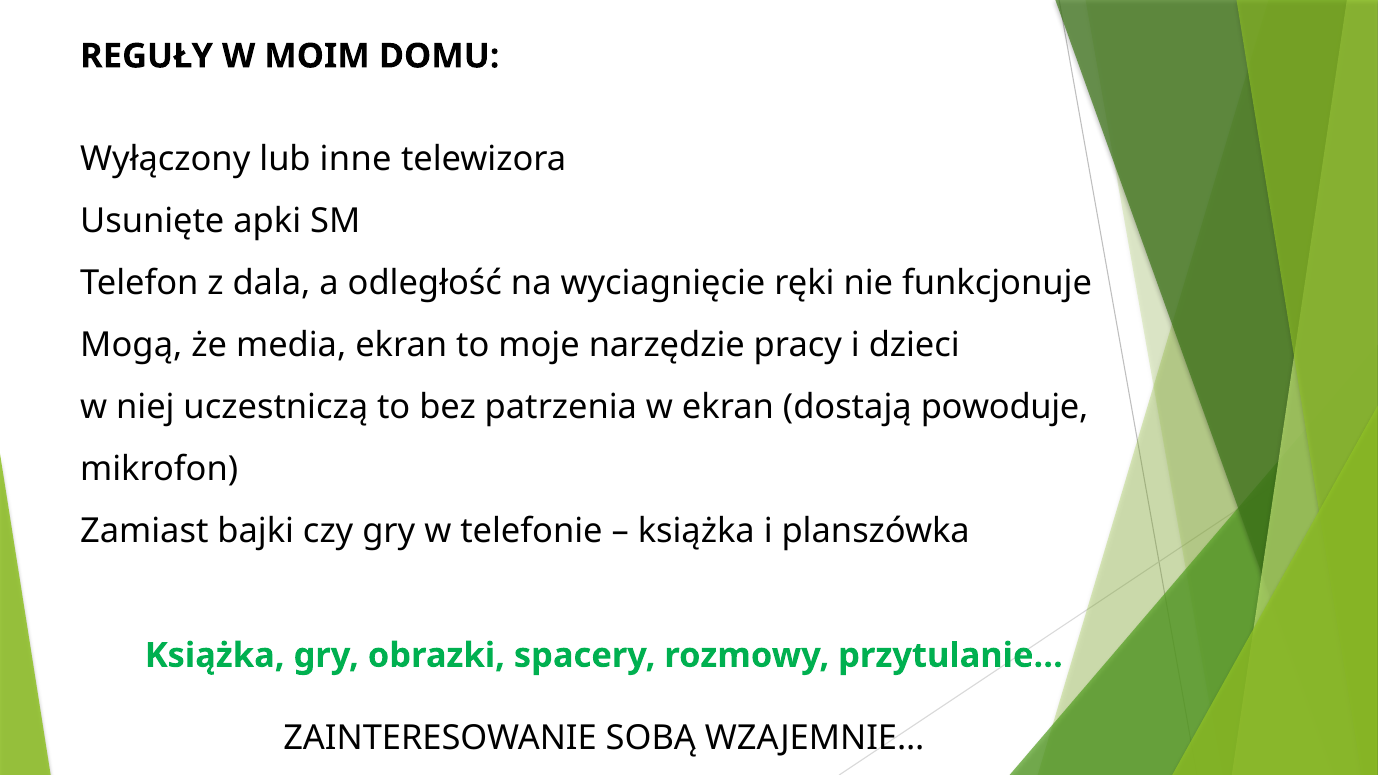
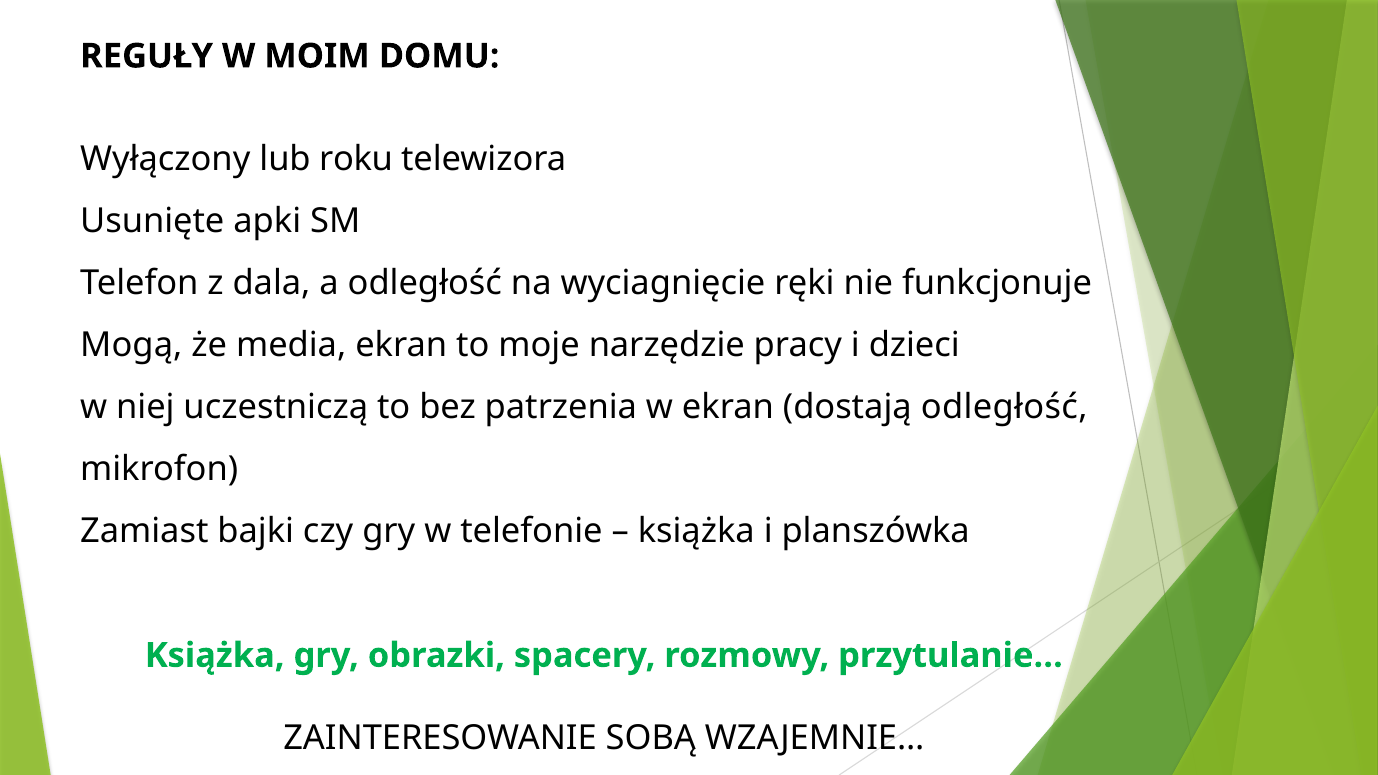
inne: inne -> roku
dostają powoduje: powoduje -> odległość
